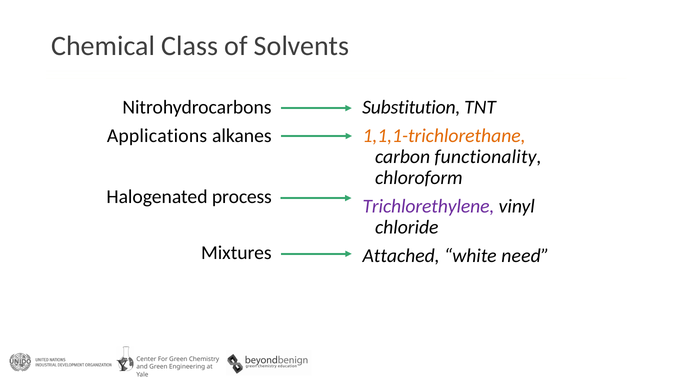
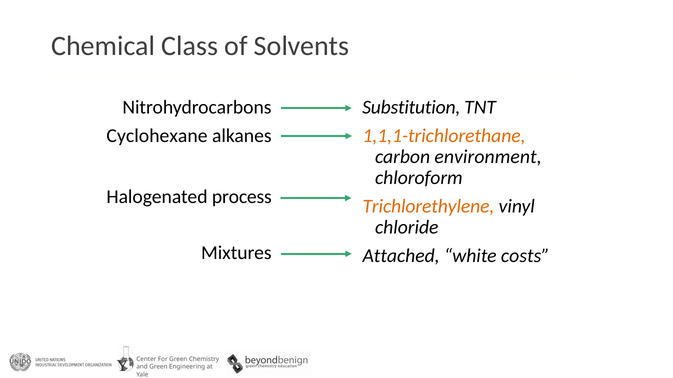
Applications: Applications -> Cyclohexane
functionality: functionality -> environment
Trichlorethylene colour: purple -> orange
need: need -> costs
